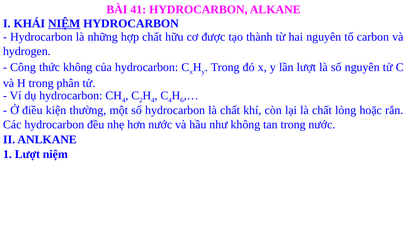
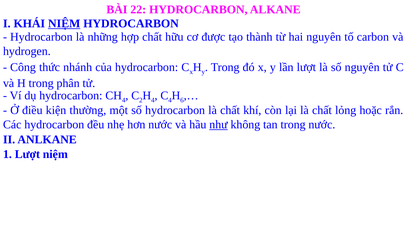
41: 41 -> 22
thức không: không -> nhánh
như underline: none -> present
